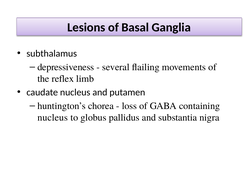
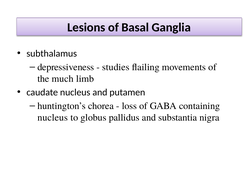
several: several -> studies
reflex: reflex -> much
